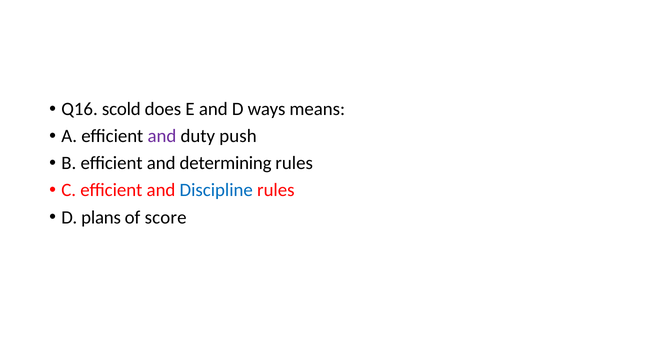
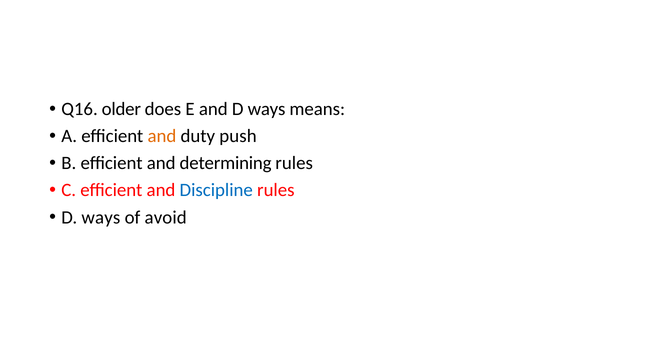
scold: scold -> older
and at (162, 136) colour: purple -> orange
plans at (101, 218): plans -> ways
score: score -> avoid
